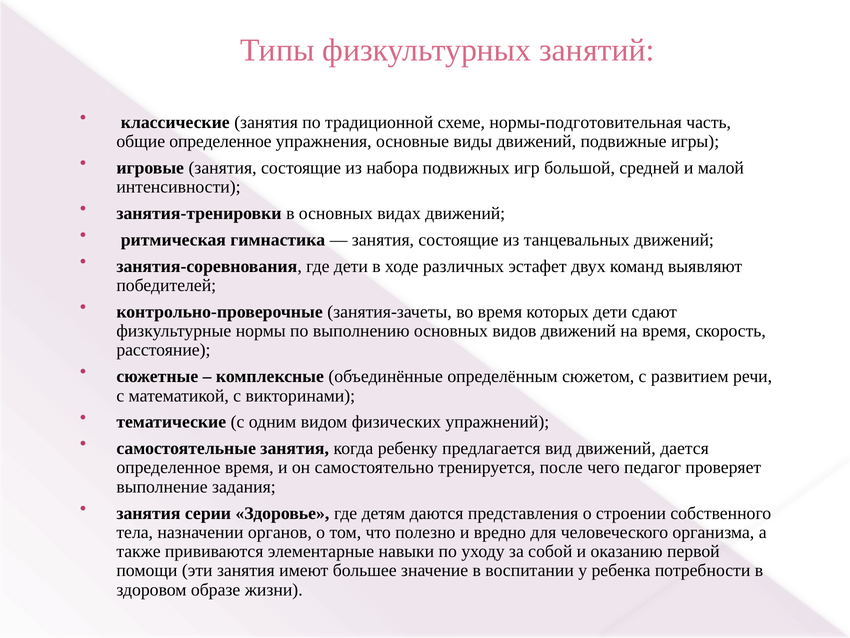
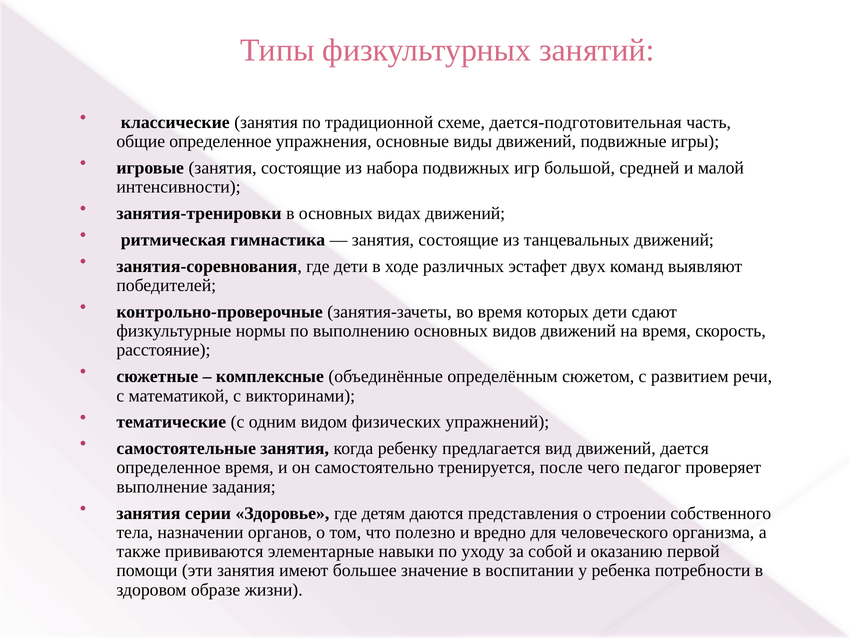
нормы-подготовительная: нормы-подготовительная -> дается-подготовительная
